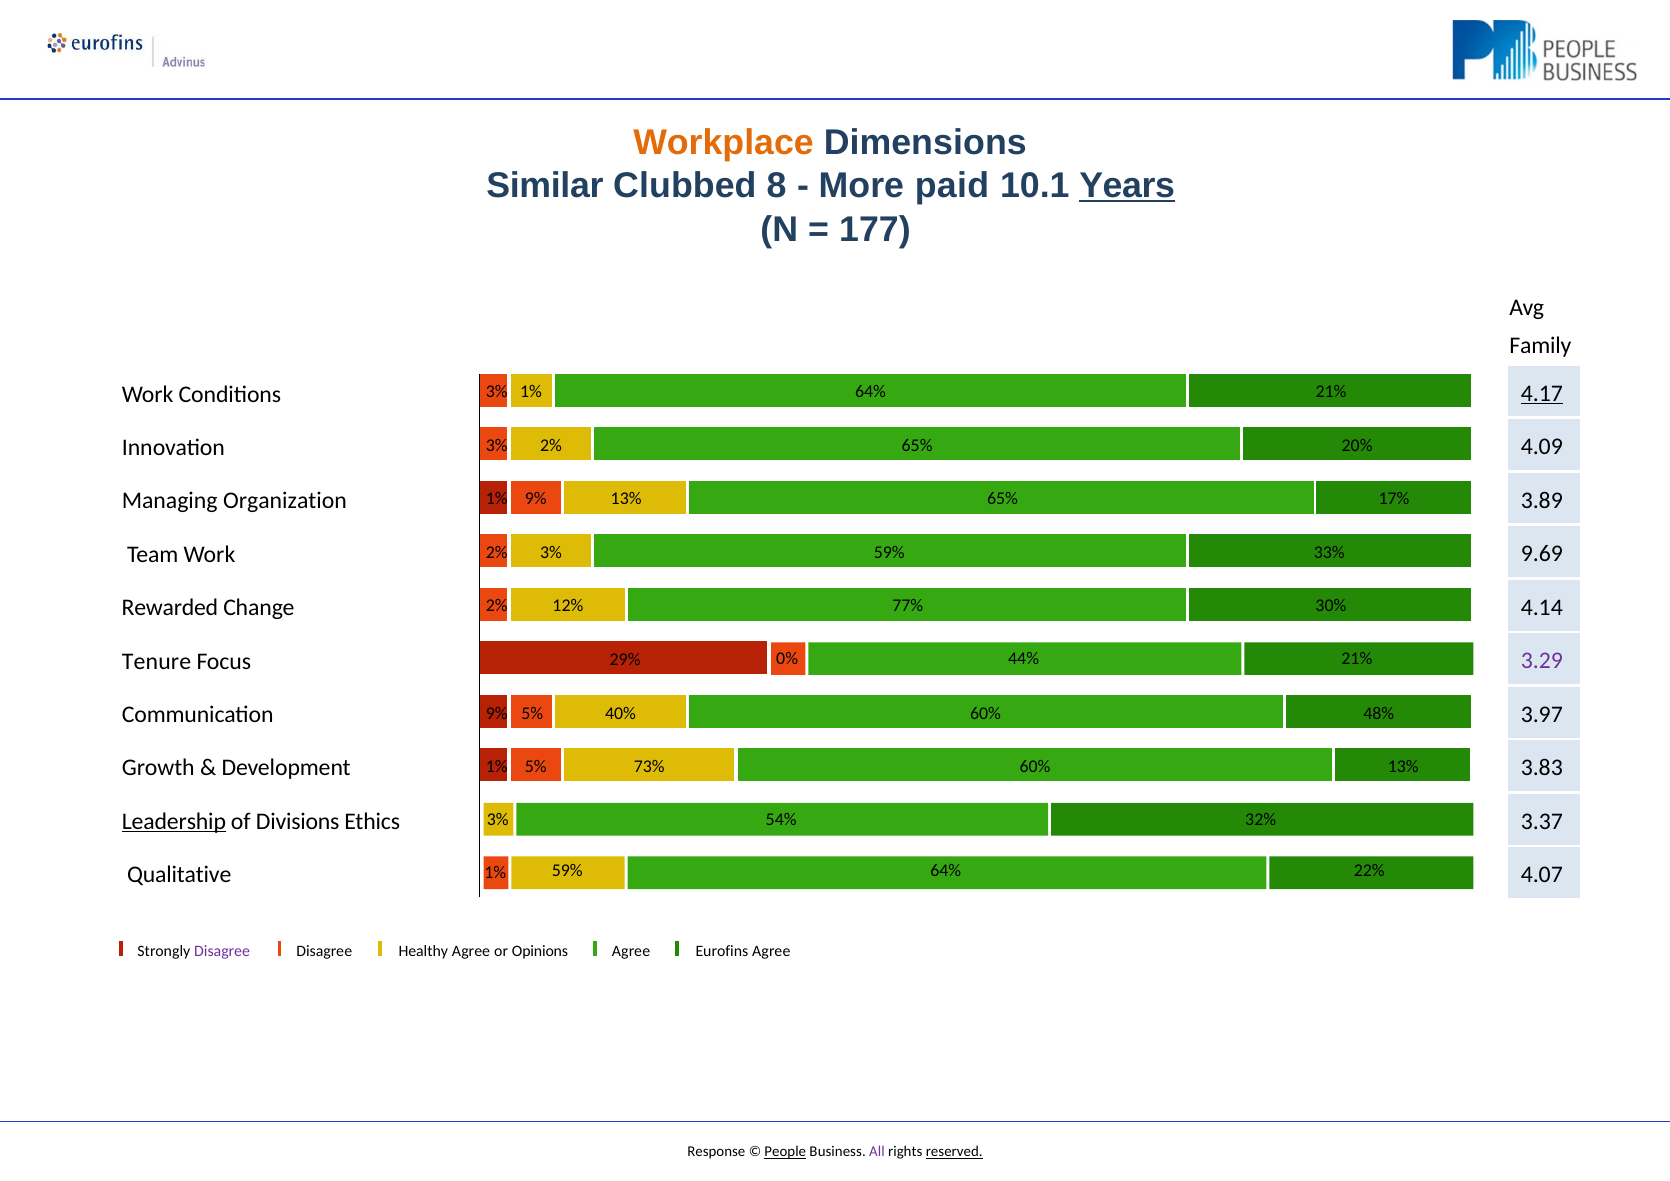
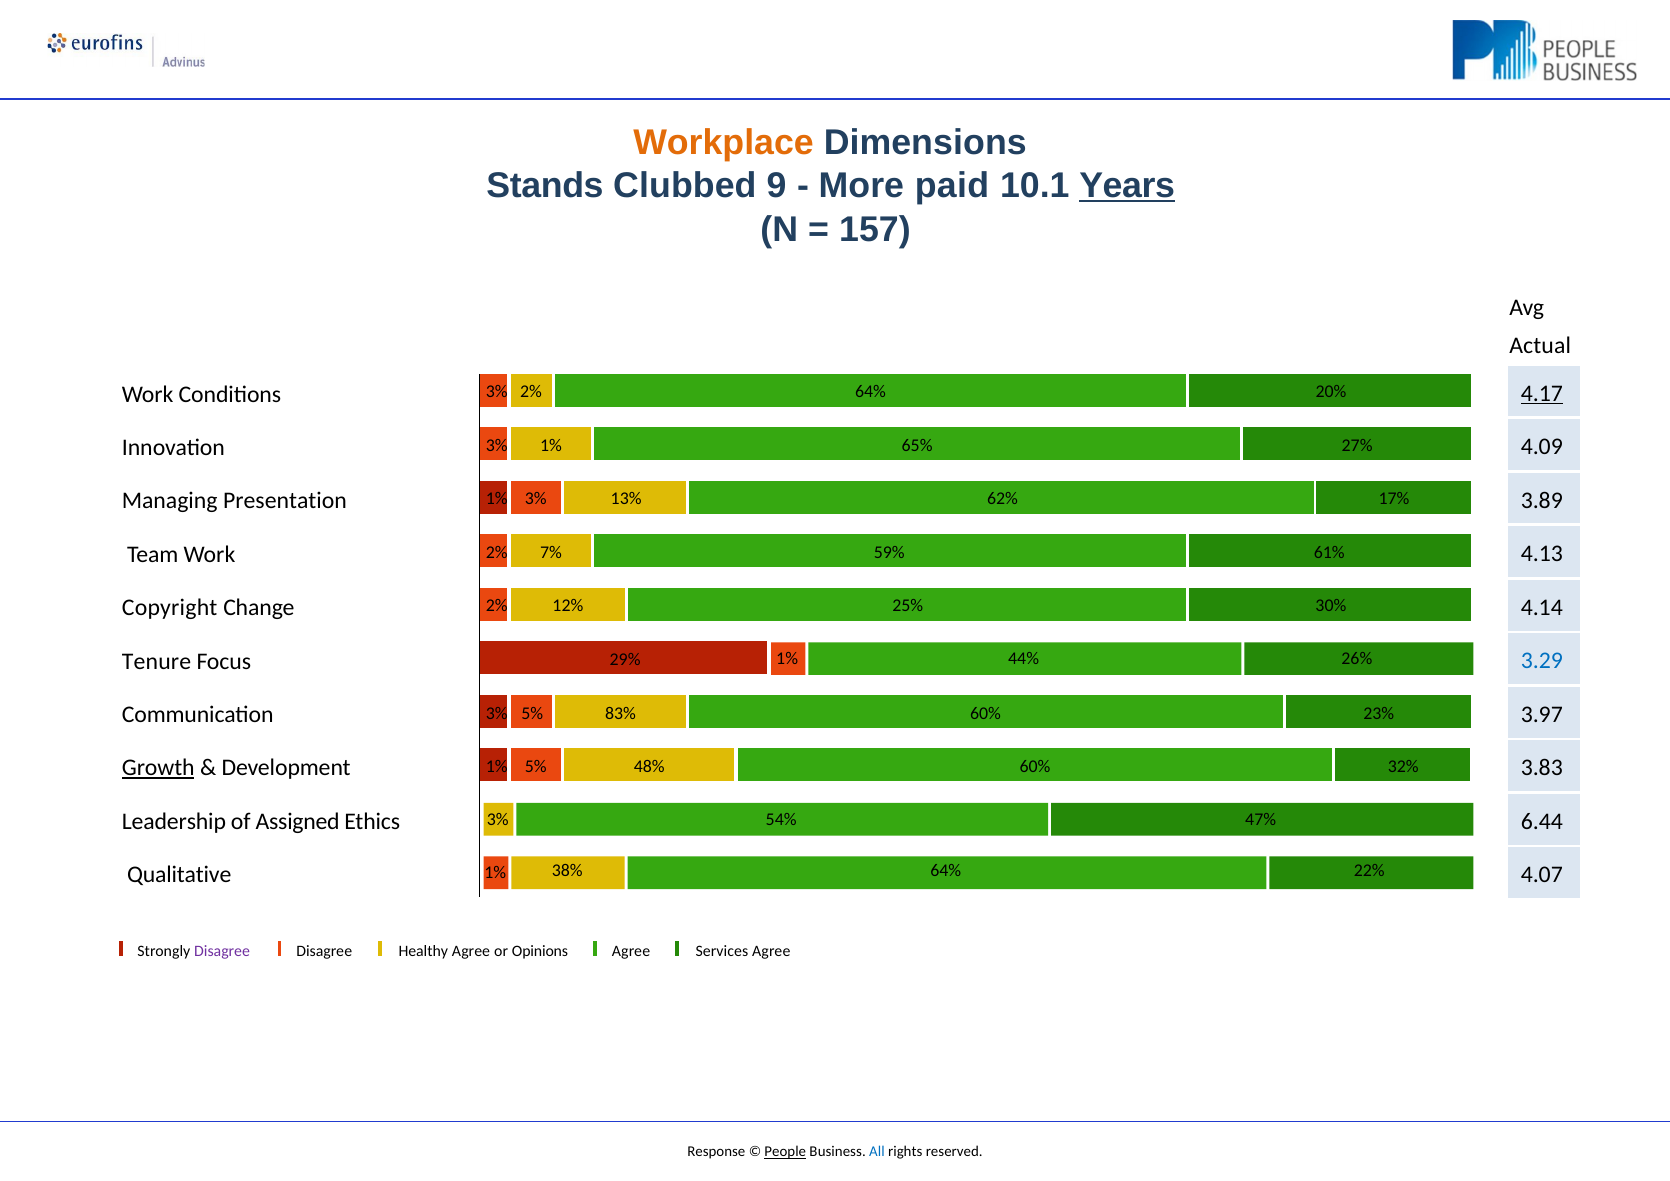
Similar: Similar -> Stands
8: 8 -> 9
177: 177 -> 157
Family: Family -> Actual
1% at (531, 392): 1% -> 2%
64% 21%: 21% -> 20%
2% at (551, 446): 2% -> 1%
20%: 20% -> 27%
Organization: Organization -> Presentation
1% 9%: 9% -> 3%
13% 65%: 65% -> 62%
9.69: 9.69 -> 4.13
2% 3%: 3% -> 7%
33%: 33% -> 61%
Rewarded: Rewarded -> Copyright
77%: 77% -> 25%
3.29 colour: purple -> blue
0% at (787, 659): 0% -> 1%
44% 21%: 21% -> 26%
9% at (497, 713): 9% -> 3%
40%: 40% -> 83%
48%: 48% -> 23%
Growth underline: none -> present
73%: 73% -> 48%
60% 13%: 13% -> 32%
Leadership underline: present -> none
Divisions: Divisions -> Assigned
32%: 32% -> 47%
3.37: 3.37 -> 6.44
1% 59%: 59% -> 38%
Eurofins: Eurofins -> Services
All colour: purple -> blue
reserved underline: present -> none
